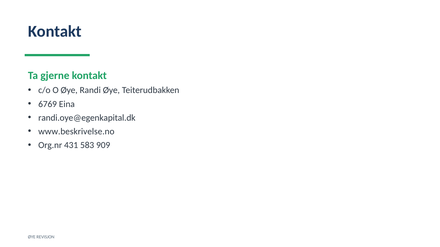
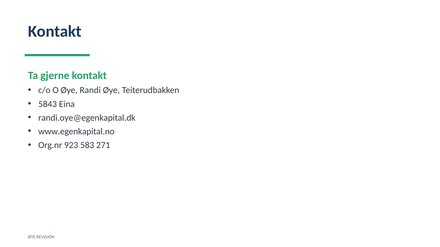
6769: 6769 -> 5843
www.beskrivelse.no: www.beskrivelse.no -> www.egenkapital.no
431: 431 -> 923
909: 909 -> 271
